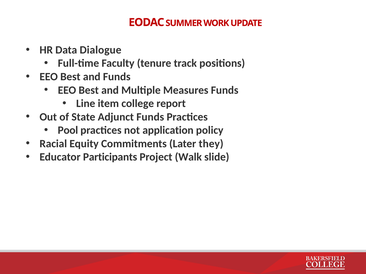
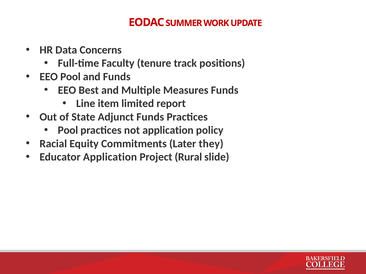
Dialogue: Dialogue -> Concerns
Best at (70, 77): Best -> Pool
college: college -> limited
Educator Participants: Participants -> Application
Walk: Walk -> Rural
